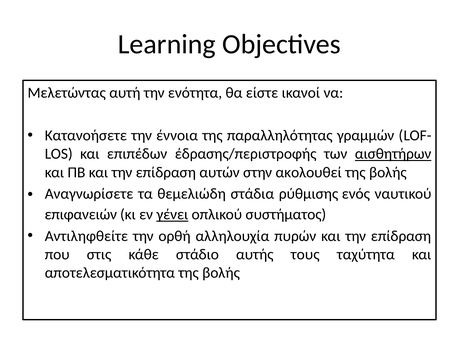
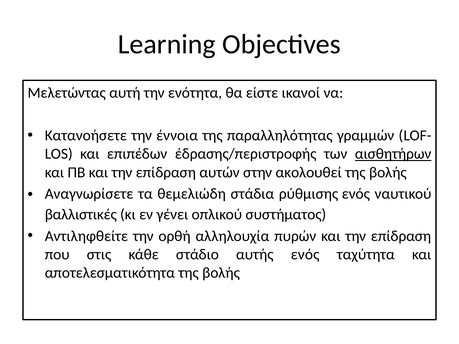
επιφανειών: επιφανειών -> βαλλιστικές
γένει underline: present -> none
αυτής τους: τους -> ενός
